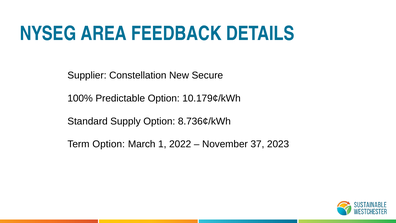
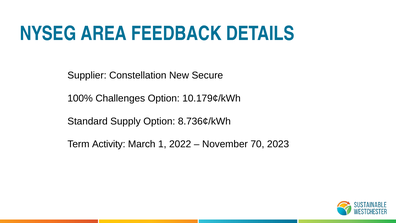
Predictable: Predictable -> Challenges
Term Option: Option -> Activity
37: 37 -> 70
